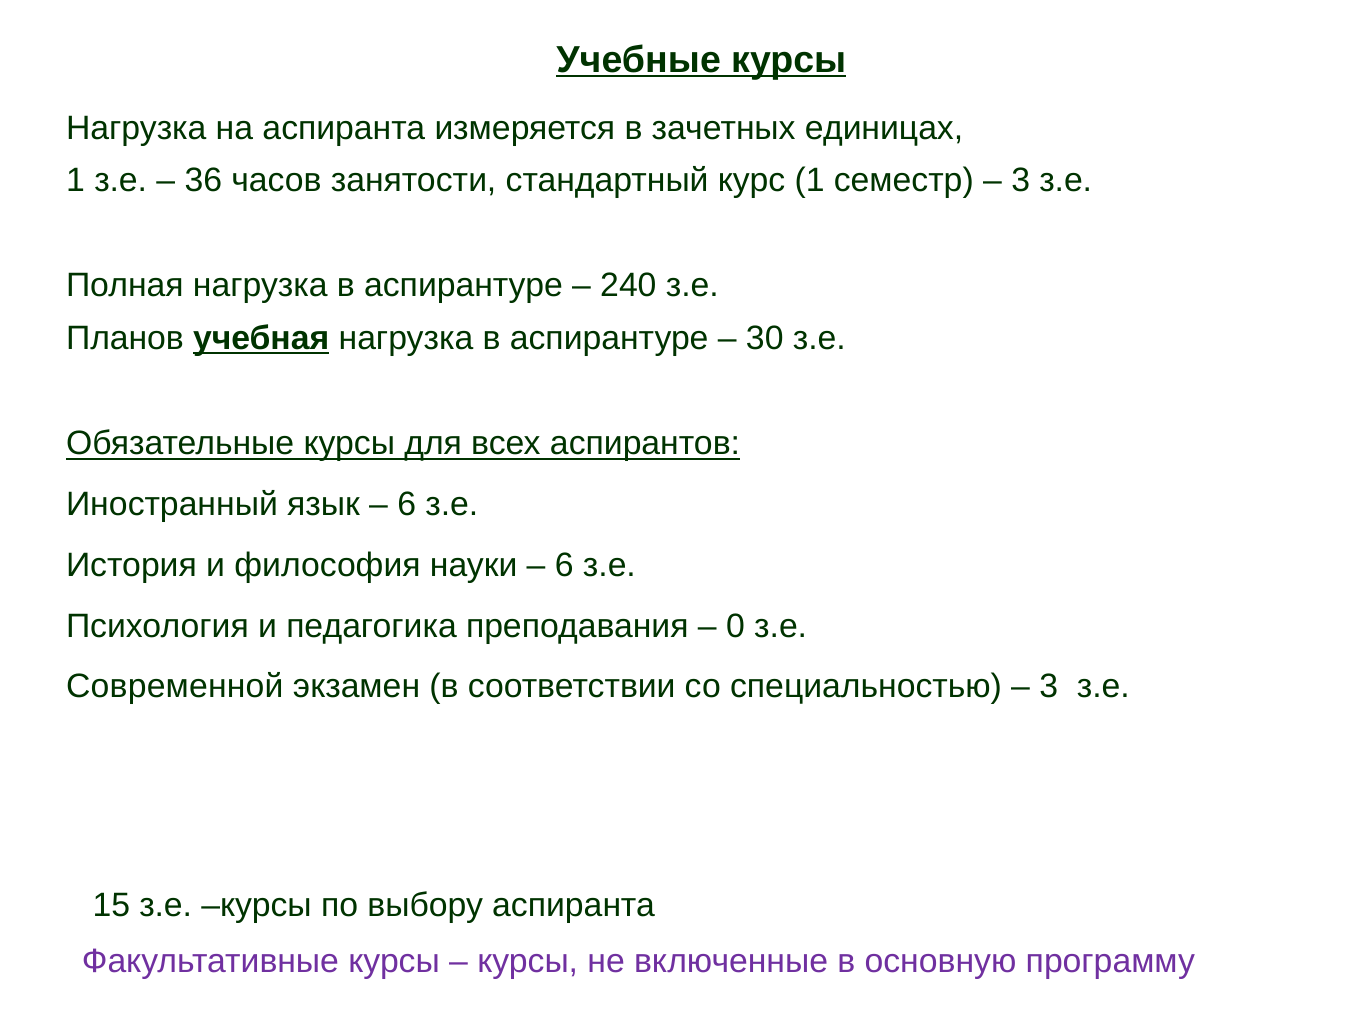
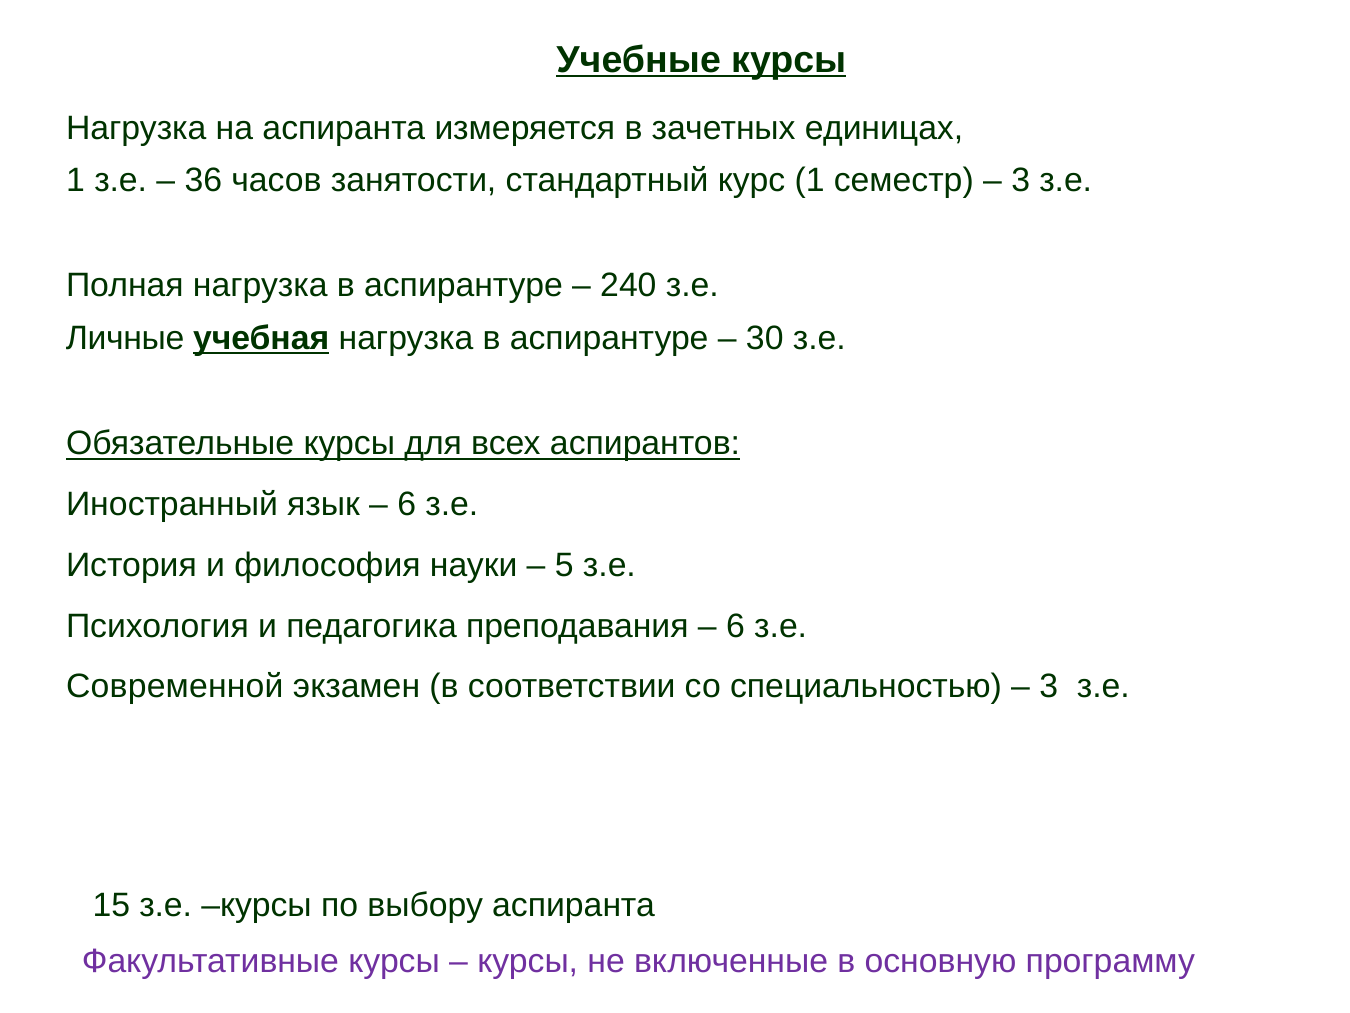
Планов: Планов -> Личные
6 at (564, 565): 6 -> 5
0 at (735, 626): 0 -> 6
